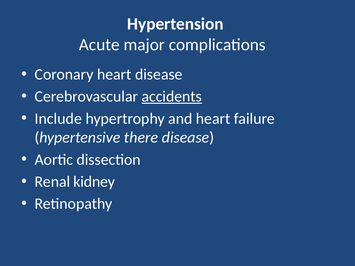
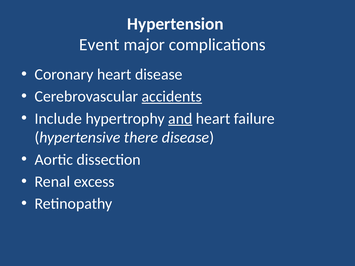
Acute: Acute -> Event
and underline: none -> present
kidney: kidney -> excess
